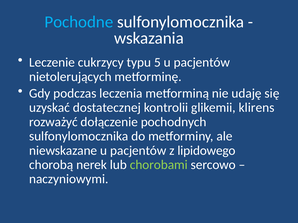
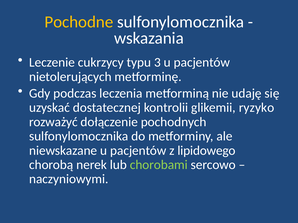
Pochodne colour: light blue -> yellow
5: 5 -> 3
klirens: klirens -> ryzyko
